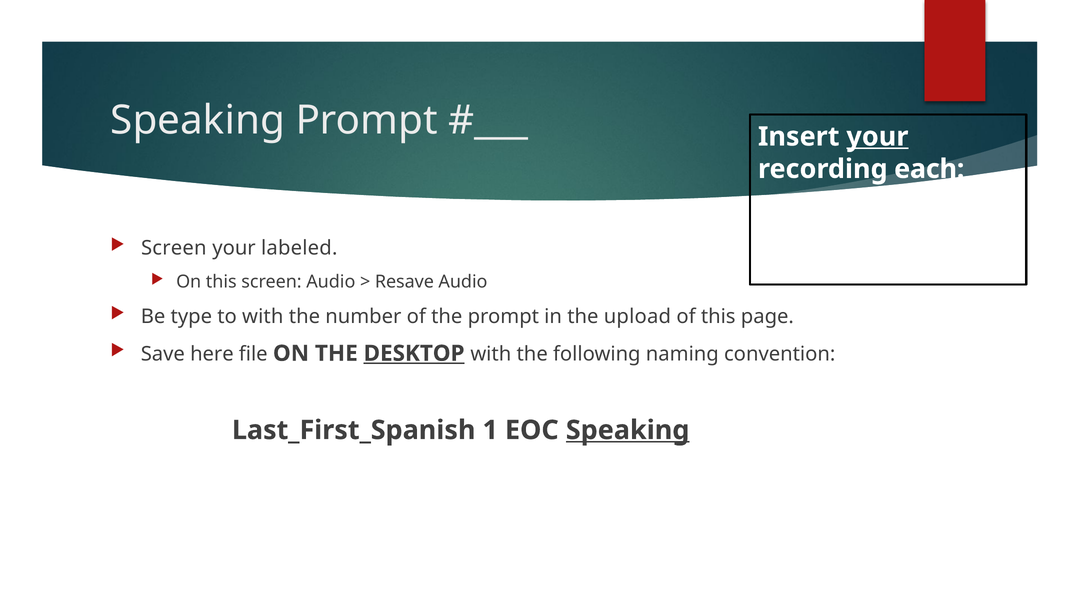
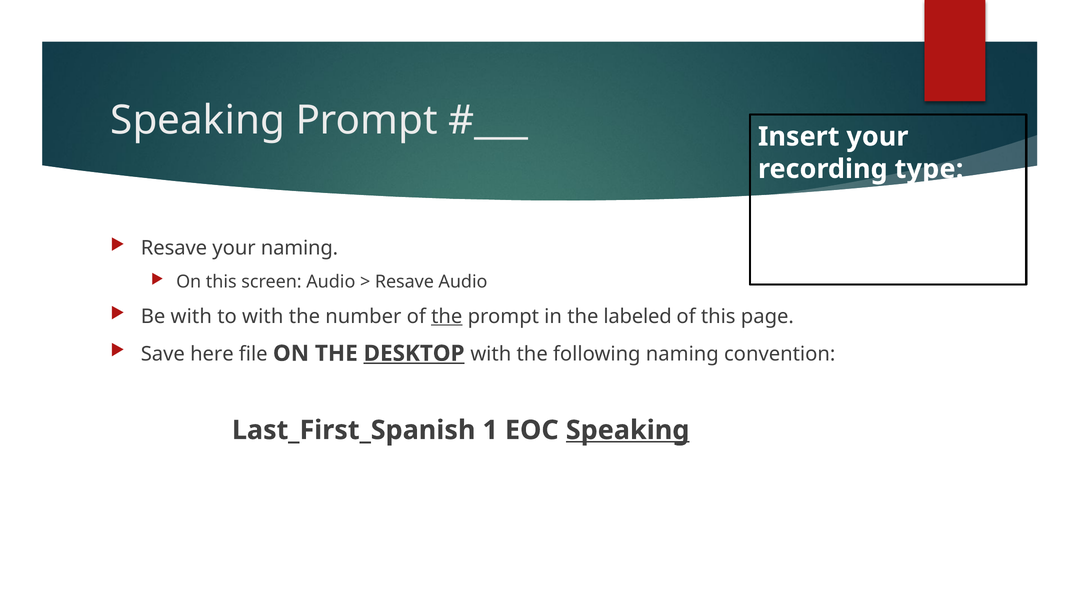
your at (877, 137) underline: present -> none
each: each -> type
Screen at (174, 248): Screen -> Resave
your labeled: labeled -> naming
Be type: type -> with
the at (447, 317) underline: none -> present
upload: upload -> labeled
